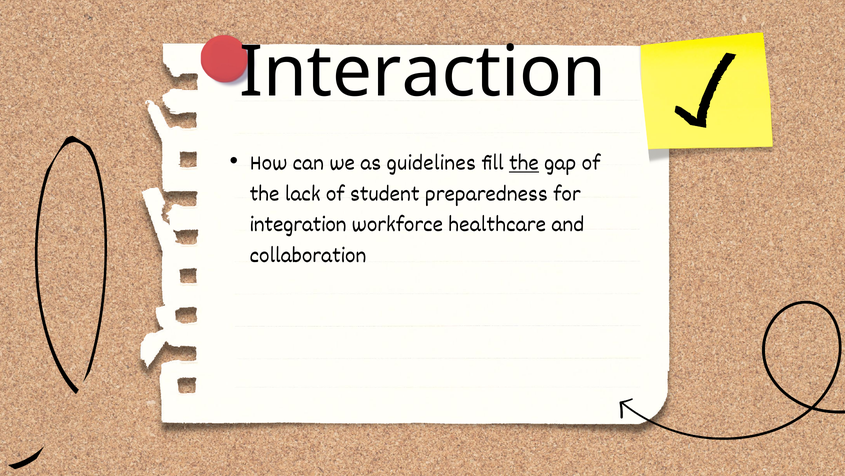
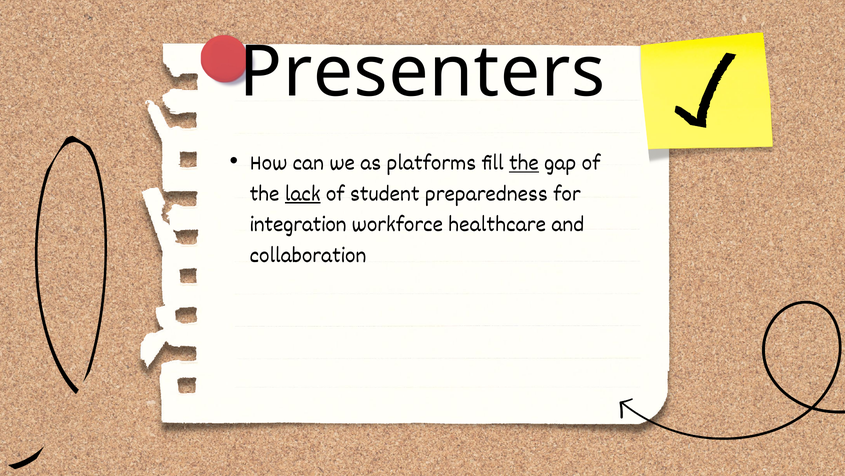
Interaction: Interaction -> Presenters
guidelines: guidelines -> platforms
lack underline: none -> present
